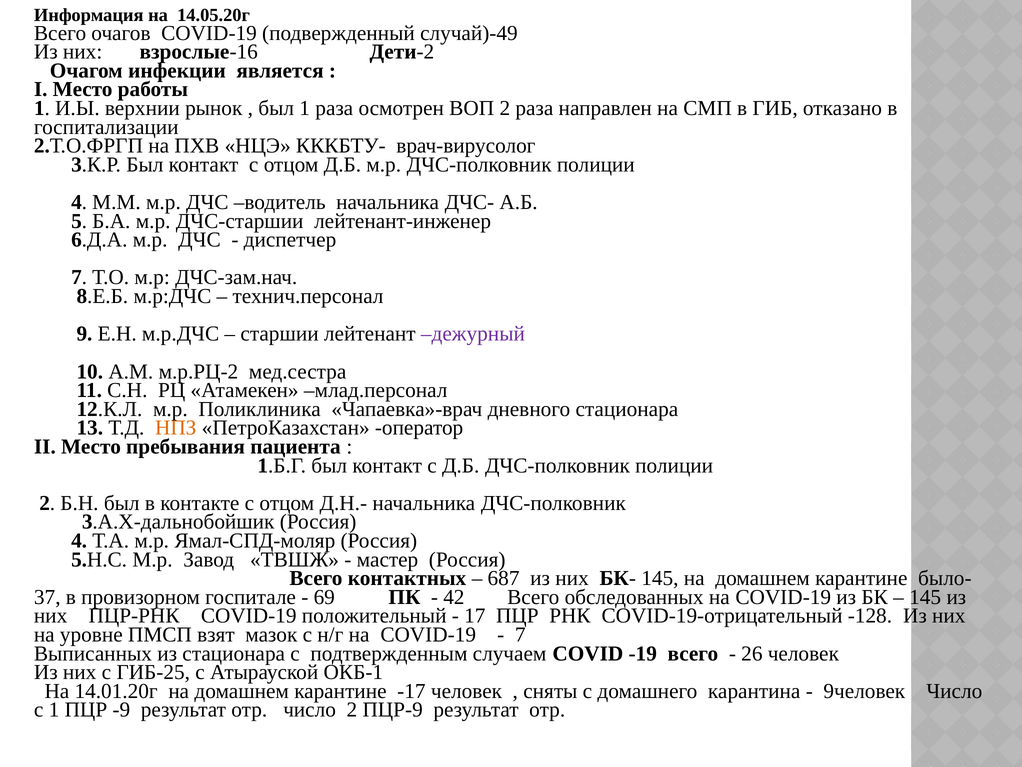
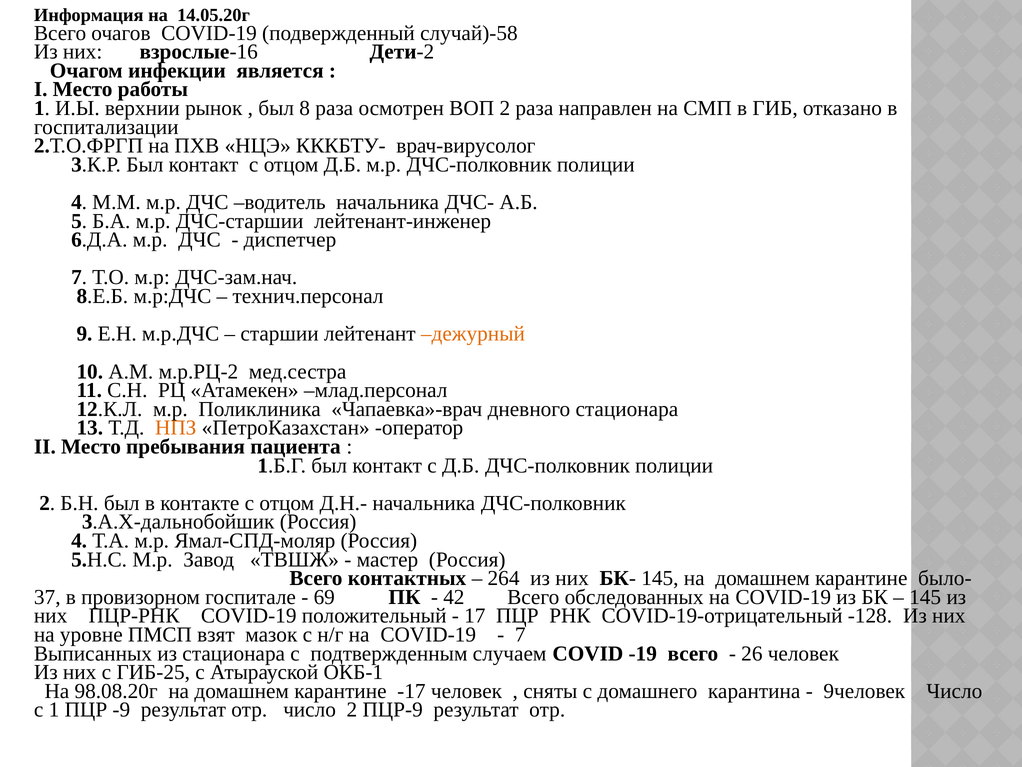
случай)-49: случай)-49 -> случай)-58
был 1: 1 -> 8
дежурный colour: purple -> orange
687: 687 -> 264
14.01.20г: 14.01.20г -> 98.08.20г
